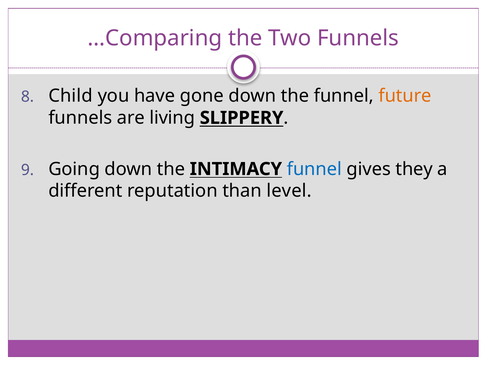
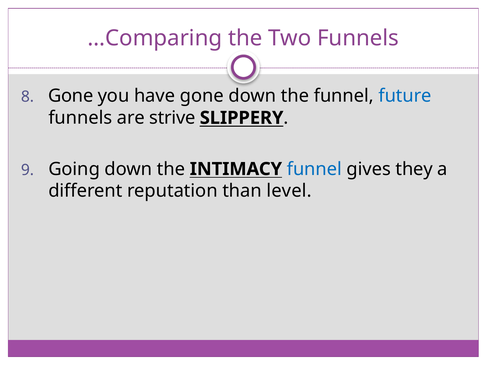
Child at (71, 96): Child -> Gone
future colour: orange -> blue
living: living -> strive
